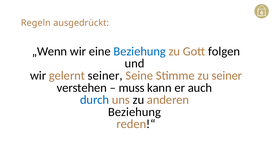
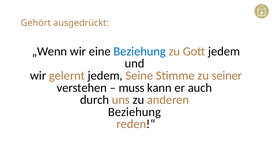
Regeln: Regeln -> Gehört
Gott folgen: folgen -> jedem
gelernt seiner: seiner -> jedem
durch colour: blue -> black
